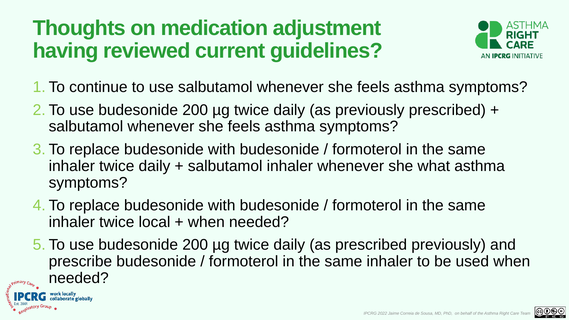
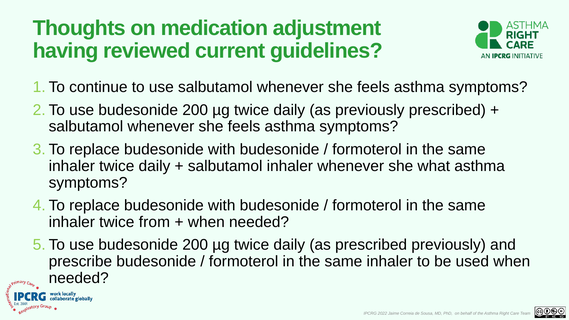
local: local -> from
